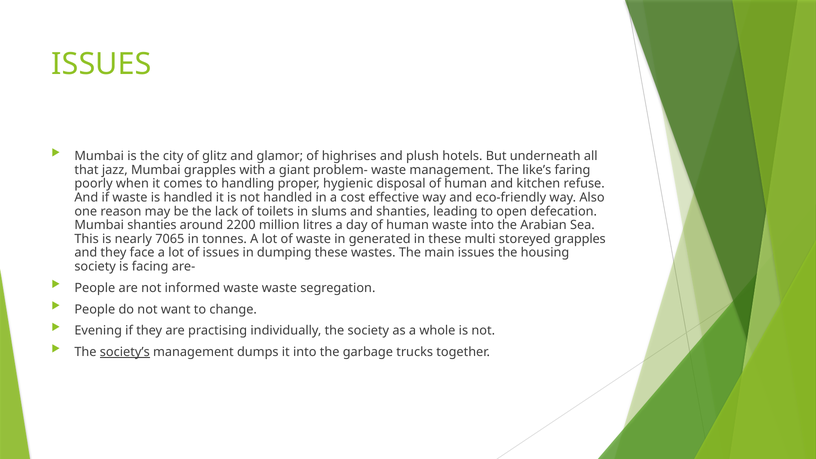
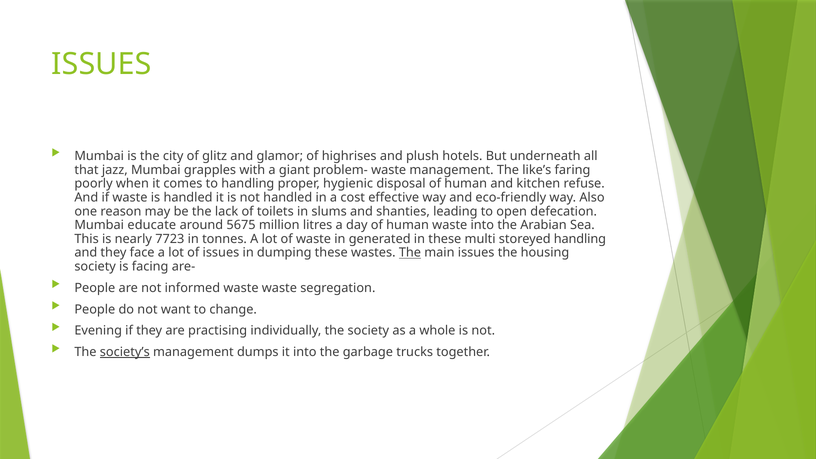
Mumbai shanties: shanties -> educate
2200: 2200 -> 5675
7065: 7065 -> 7723
storeyed grapples: grapples -> handling
The at (410, 253) underline: none -> present
